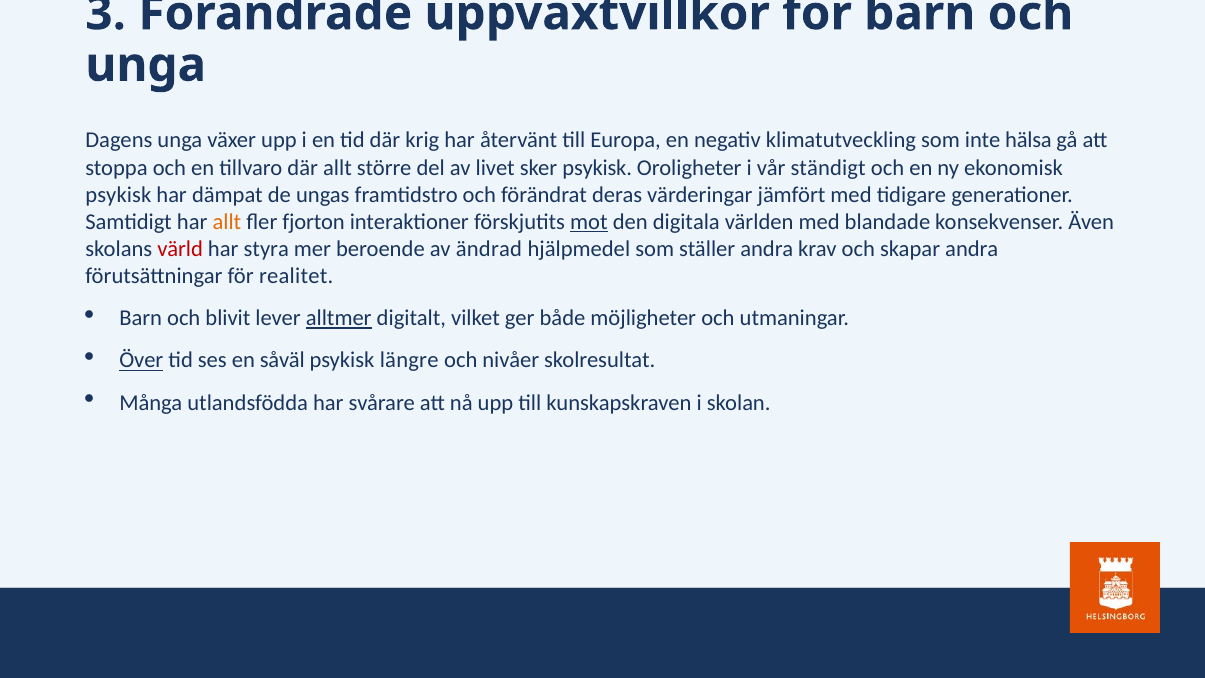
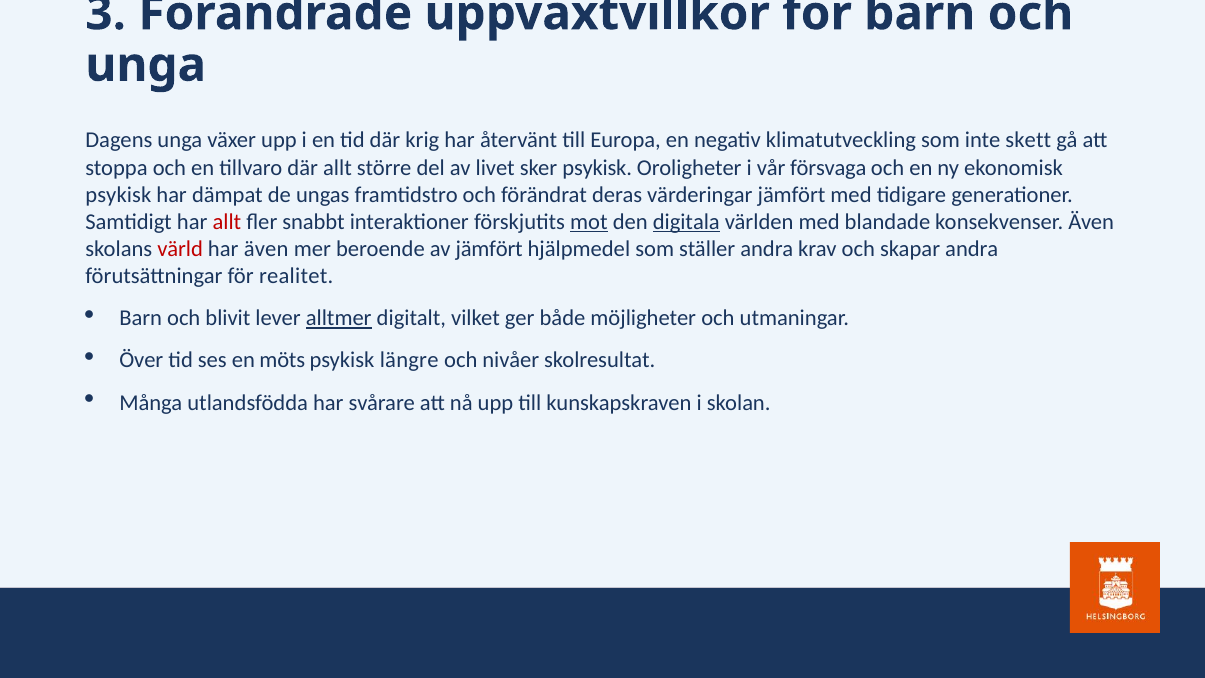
hälsa: hälsa -> skett
ständigt: ständigt -> försvaga
allt at (227, 222) colour: orange -> red
fjorton: fjorton -> snabbt
digitala underline: none -> present
har styra: styra -> även
av ändrad: ändrad -> jämfört
Över underline: present -> none
såväl: såväl -> möts
